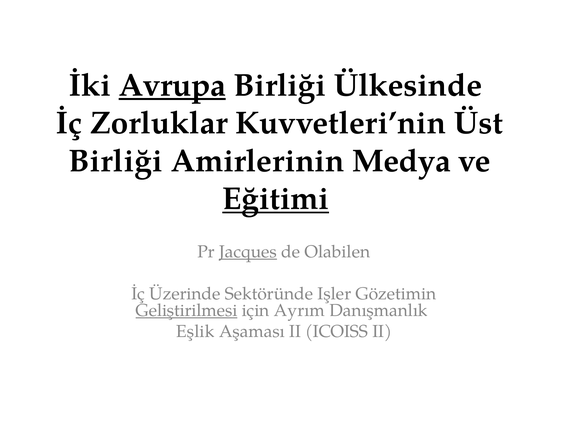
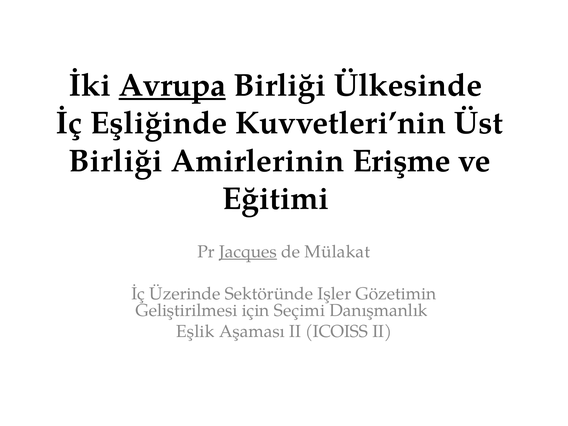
Zorluklar: Zorluklar -> Eşliğinde
Medya: Medya -> Erişme
Eğitimi underline: present -> none
Olabilen: Olabilen -> Mülakat
Geliştirilmesi underline: present -> none
Ayrım: Ayrım -> Seçimi
